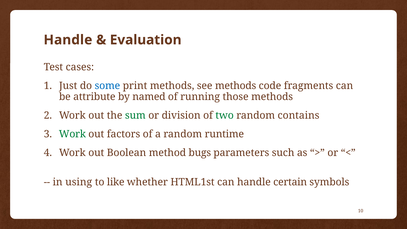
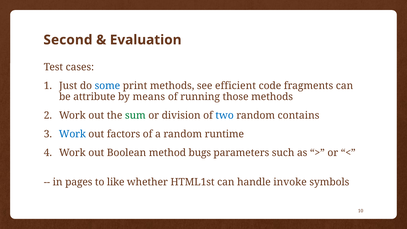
Handle at (68, 40): Handle -> Second
see methods: methods -> efficient
named: named -> means
two colour: green -> blue
Work at (72, 134) colour: green -> blue
using: using -> pages
certain: certain -> invoke
